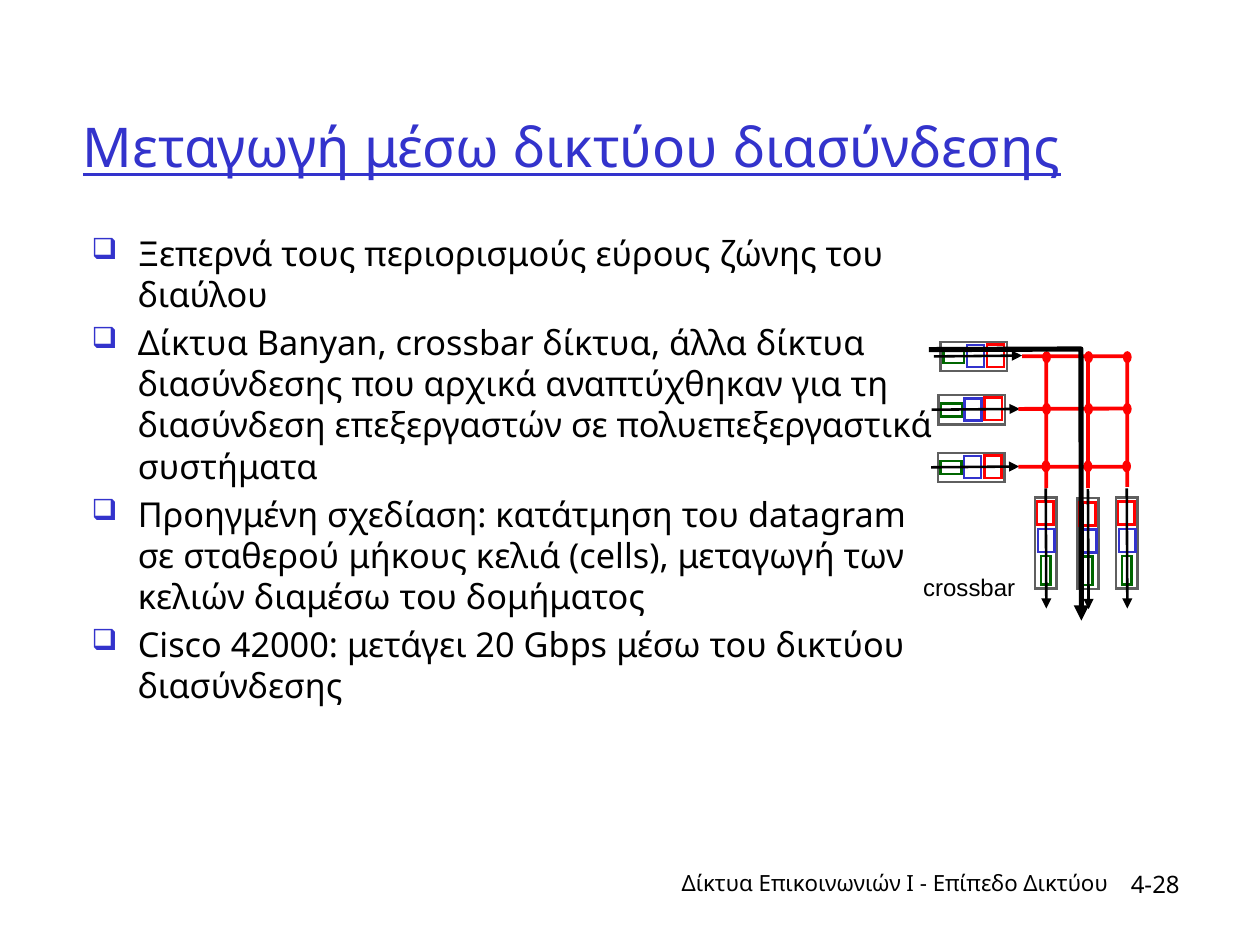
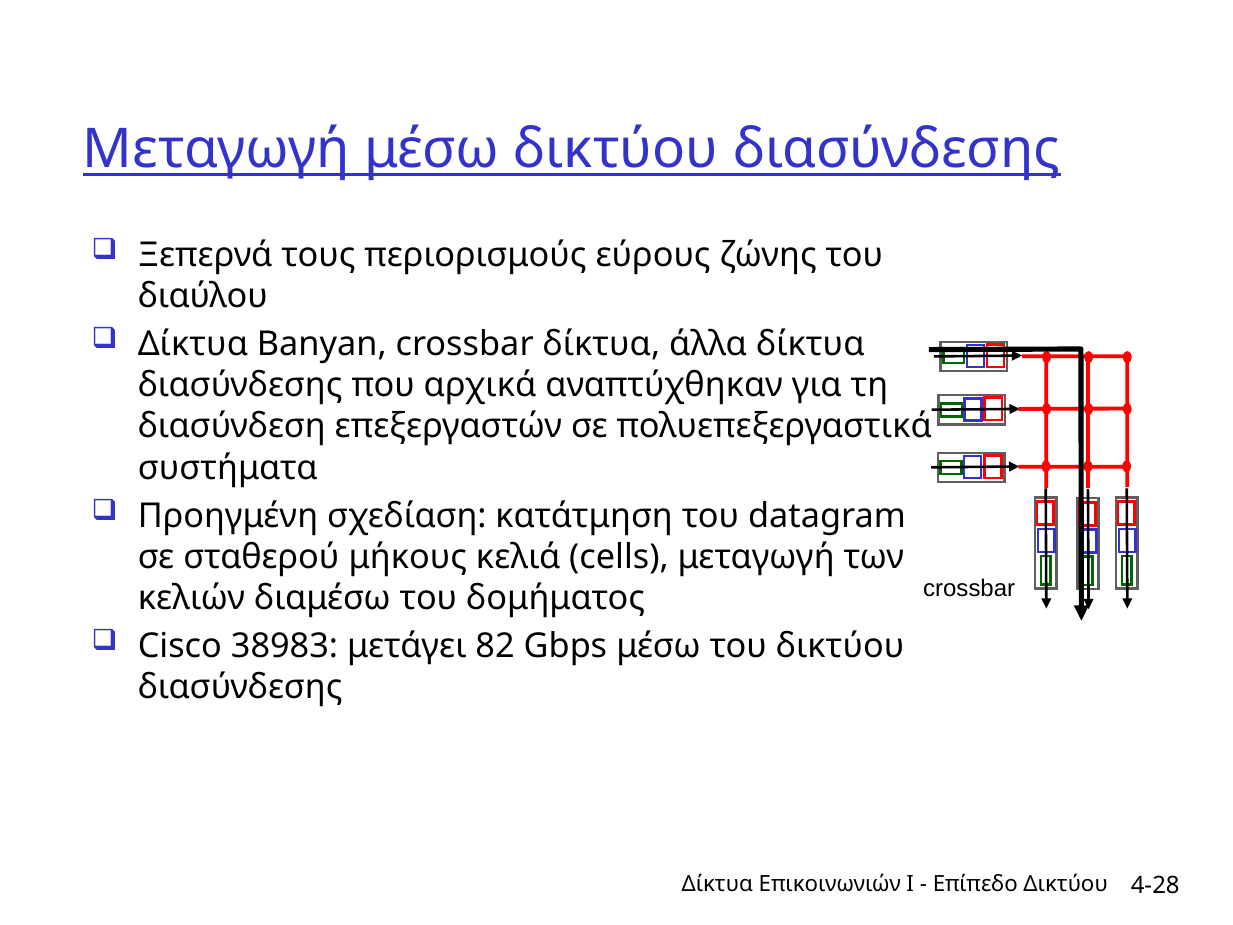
42000: 42000 -> 38983
20: 20 -> 82
